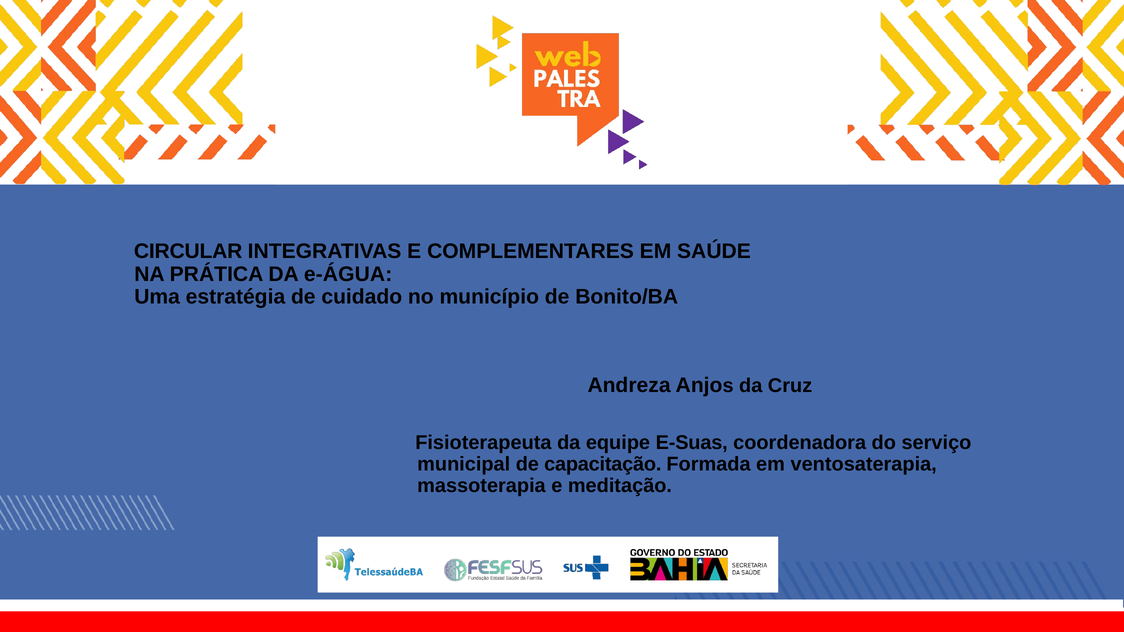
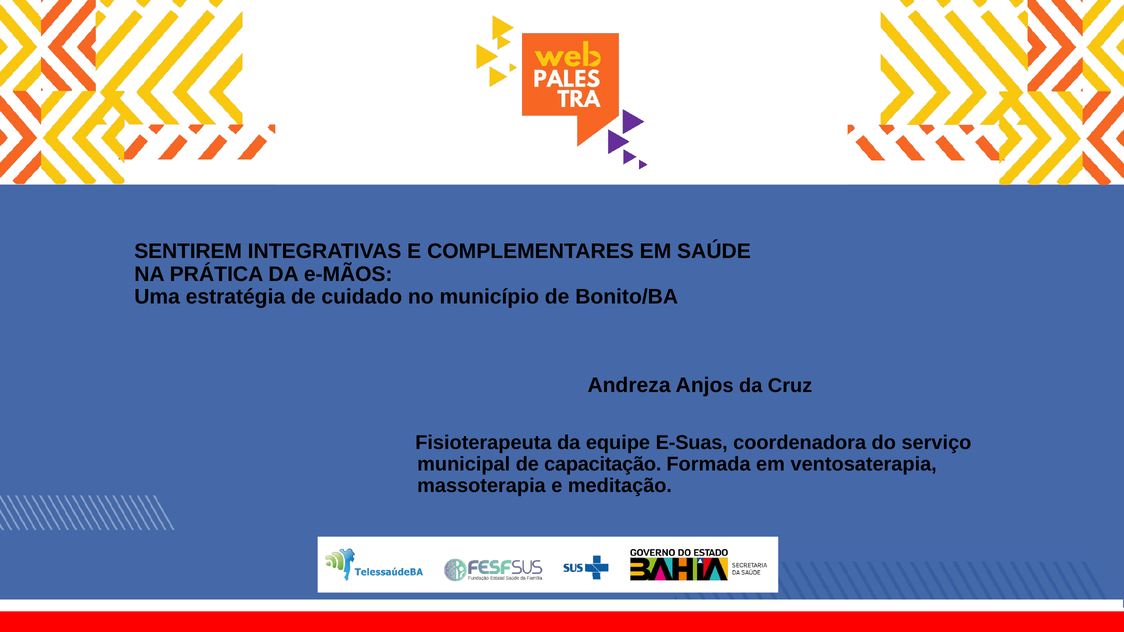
CIRCULAR: CIRCULAR -> SENTIREM
e-ÁGUA: e-ÁGUA -> e-MÃOS
